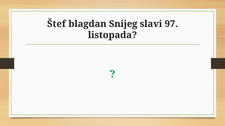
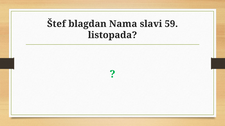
Snijeg: Snijeg -> Nama
97: 97 -> 59
